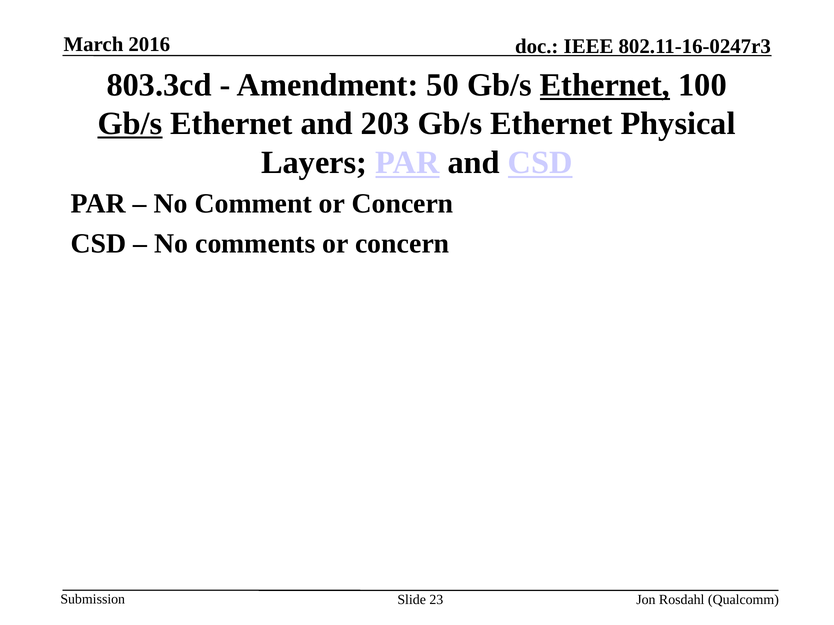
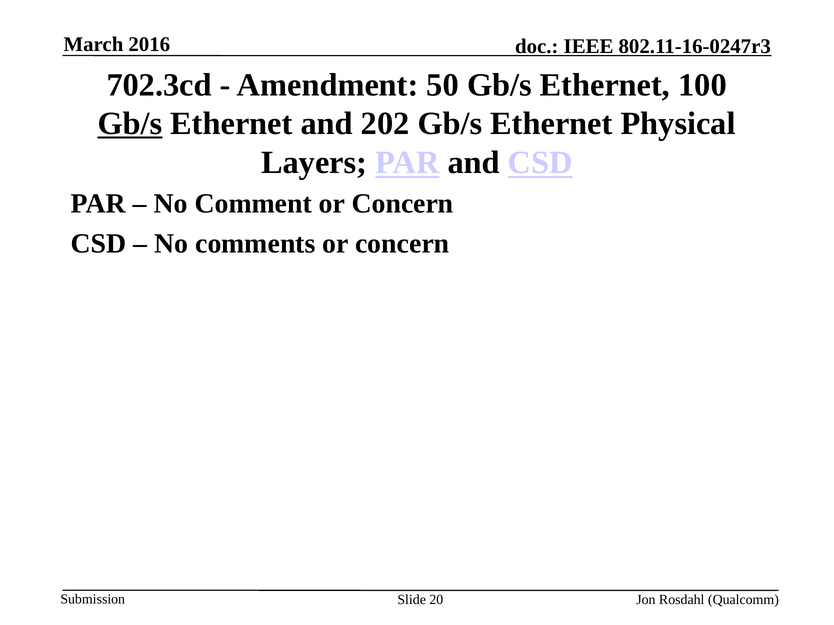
803.3cd: 803.3cd -> 702.3cd
Ethernet at (605, 85) underline: present -> none
203: 203 -> 202
23: 23 -> 20
